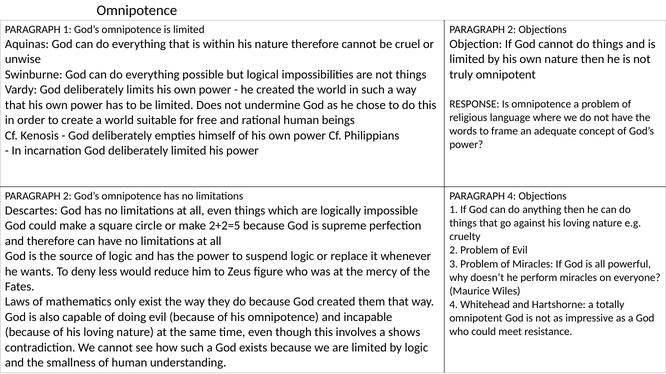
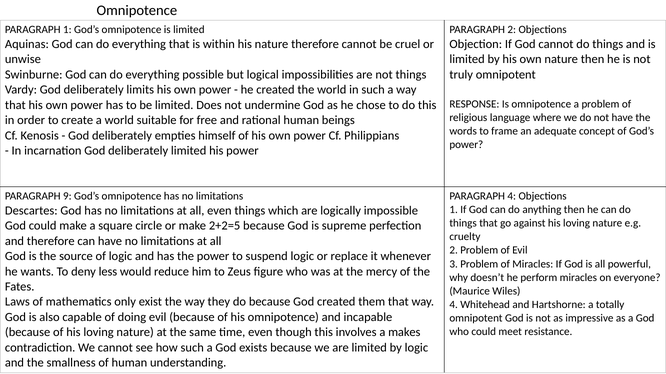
2 at (67, 196): 2 -> 9
shows: shows -> makes
